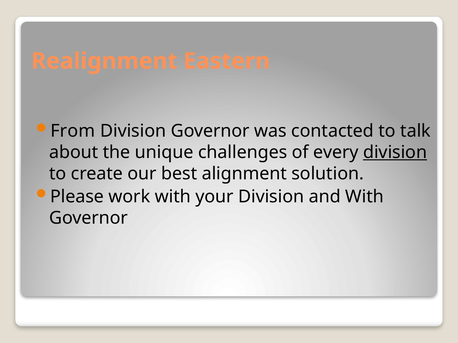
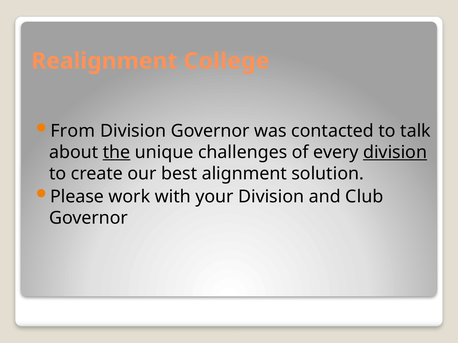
Eastern: Eastern -> College
the underline: none -> present
and With: With -> Club
